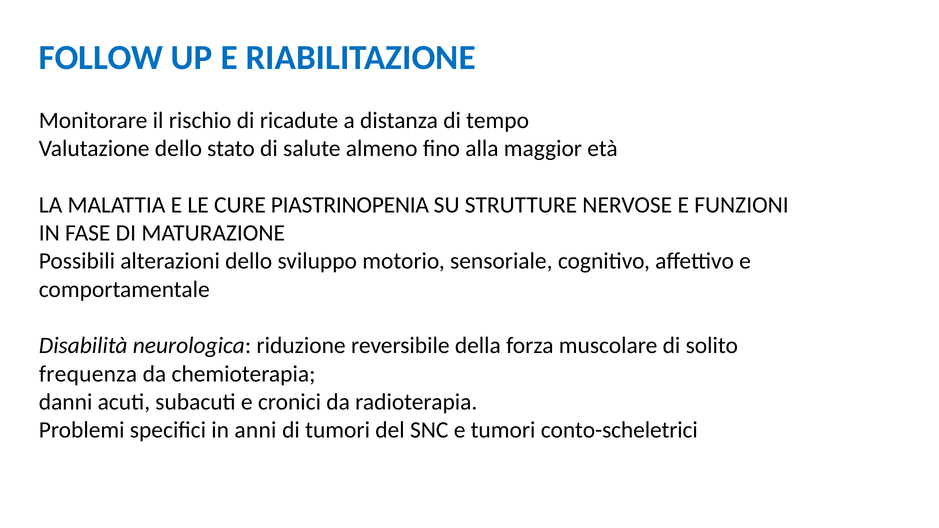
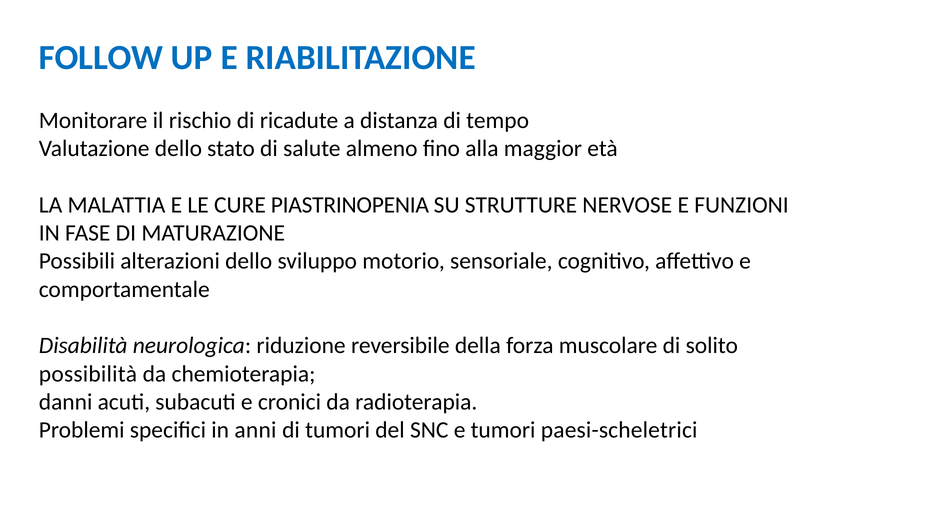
frequenza: frequenza -> possibilità
conto-scheletrici: conto-scheletrici -> paesi-scheletrici
